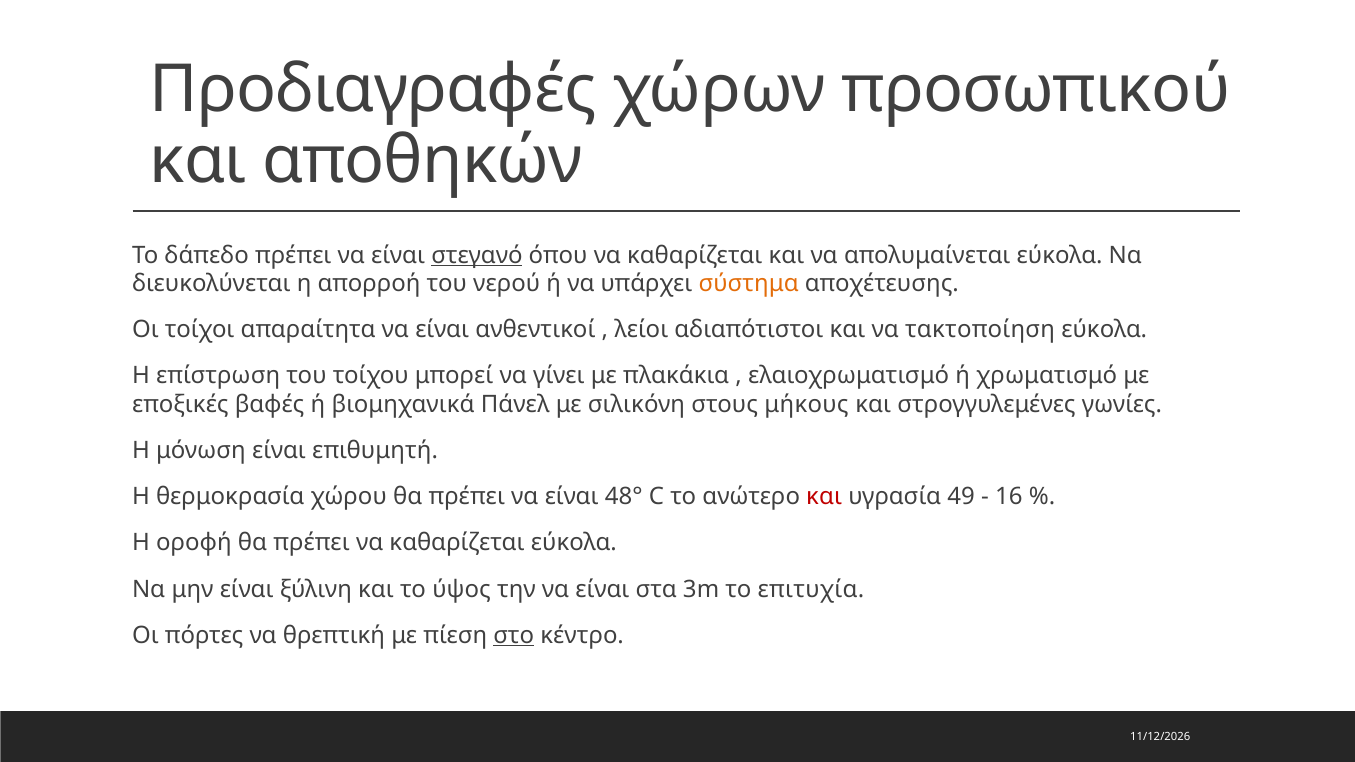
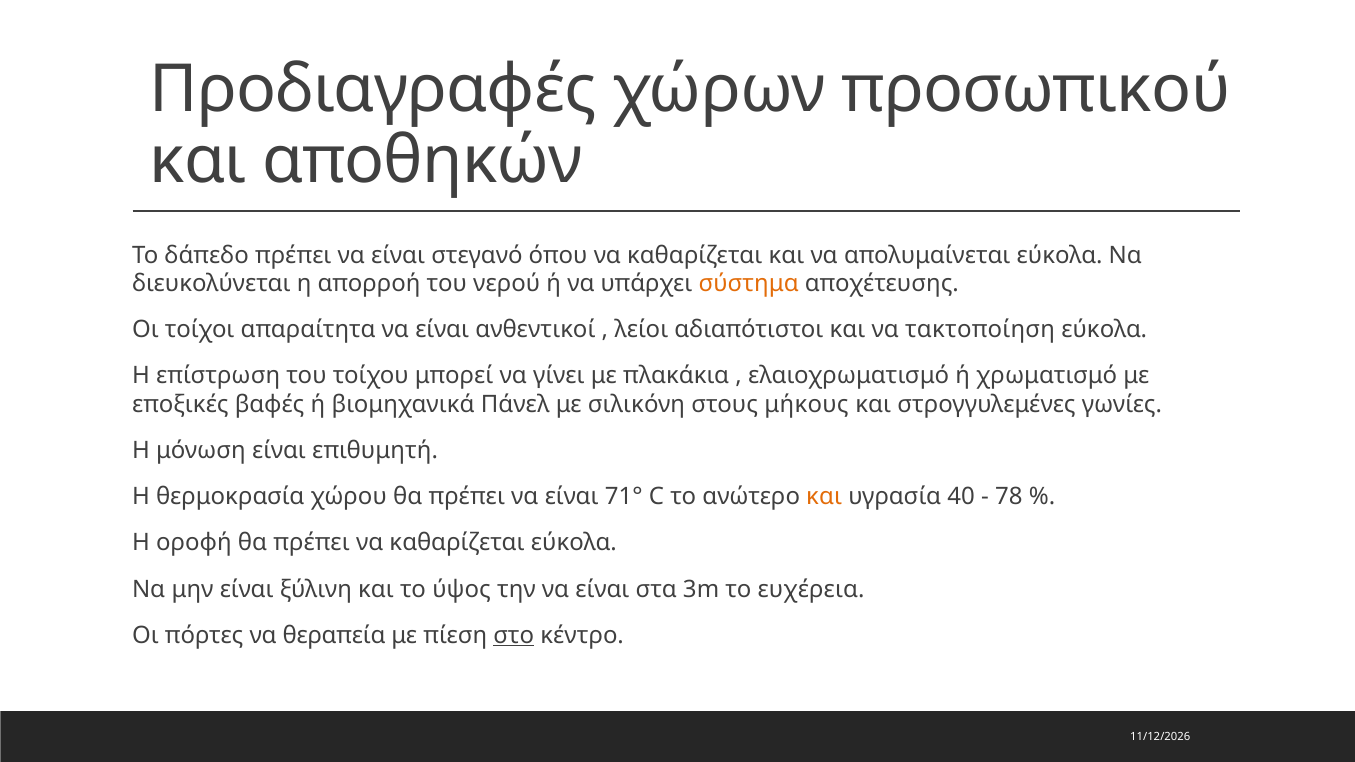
στεγανό underline: present -> none
48°: 48° -> 71°
και at (824, 497) colour: red -> orange
49: 49 -> 40
16: 16 -> 78
επιτυχία: επιτυχία -> ευχέρεια
θρεπτική: θρεπτική -> θεραπεία
